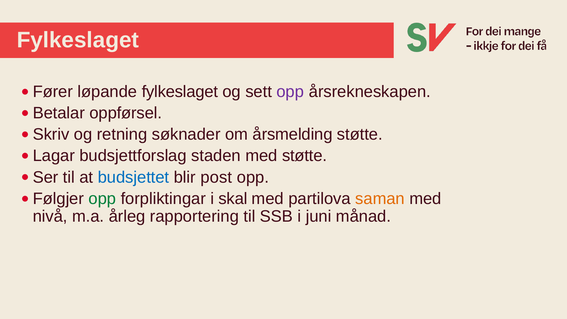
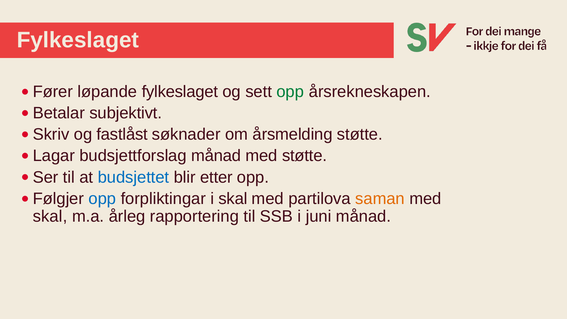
opp at (290, 92) colour: purple -> green
oppførsel: oppførsel -> subjektivt
retning: retning -> fastlåst
budsjettforslag staden: staden -> månad
post: post -> etter
opp at (102, 199) colour: green -> blue
nivå at (50, 216): nivå -> skal
